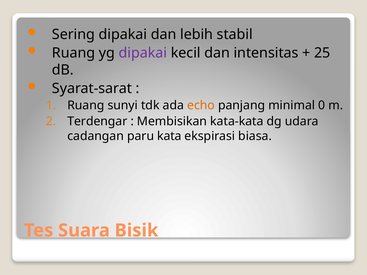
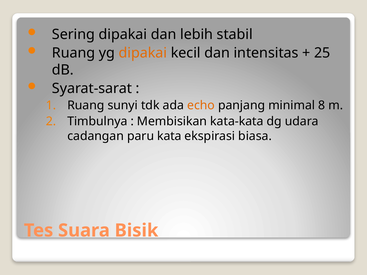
dipakai at (143, 53) colour: purple -> orange
0: 0 -> 8
Terdengar: Terdengar -> Timbulnya
